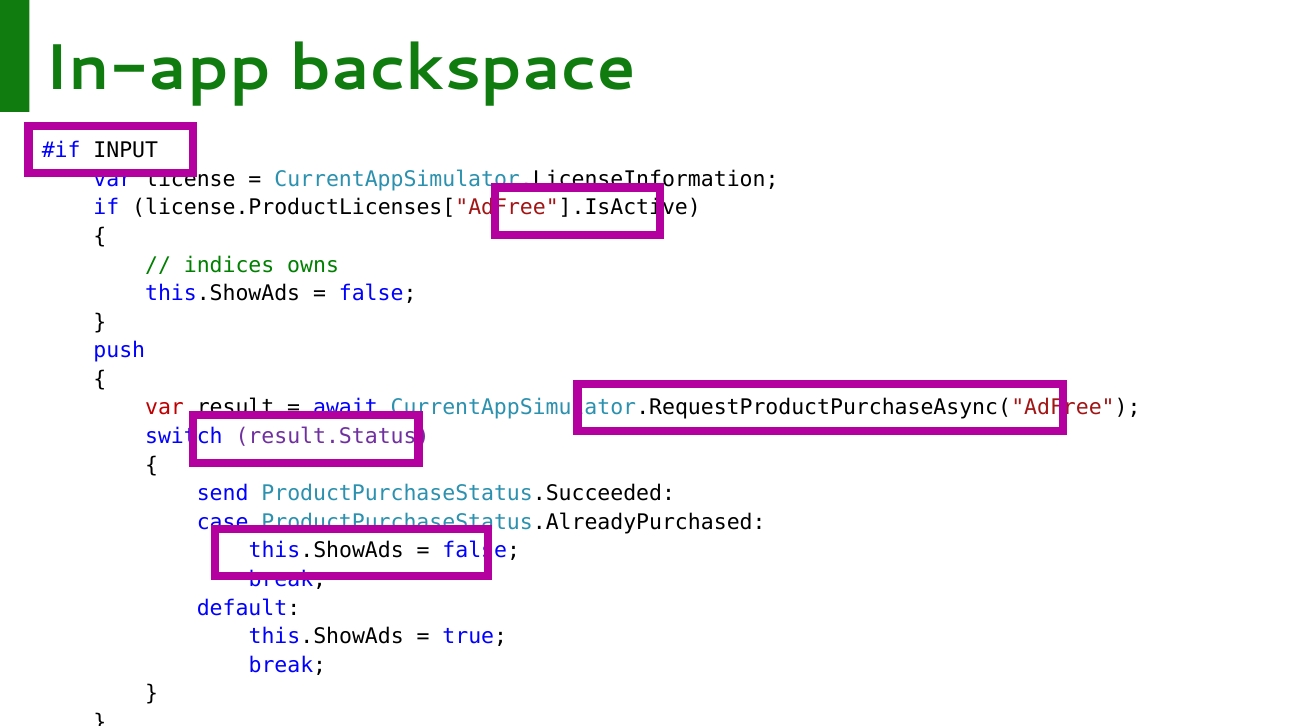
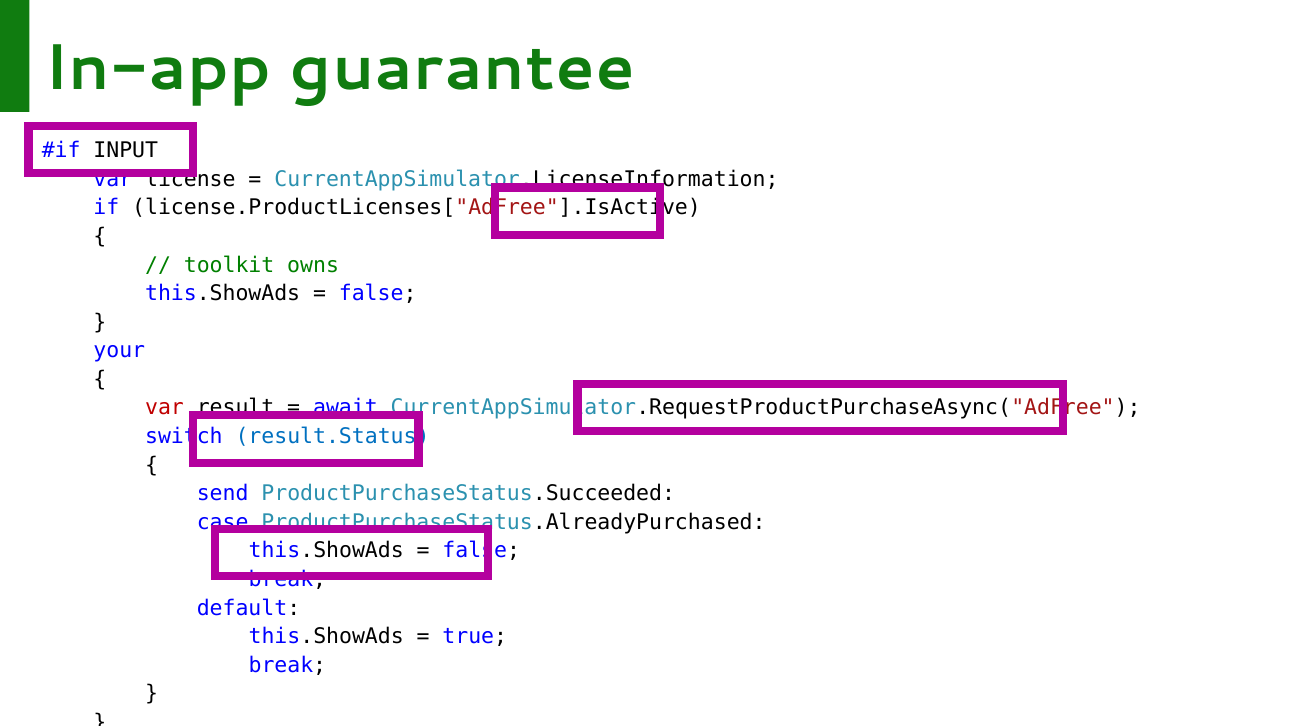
backspace: backspace -> guarantee
indices: indices -> toolkit
push: push -> your
result.Status colour: purple -> blue
